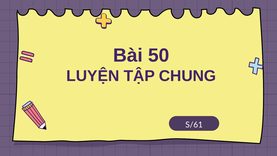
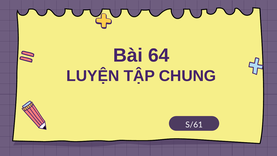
50: 50 -> 64
